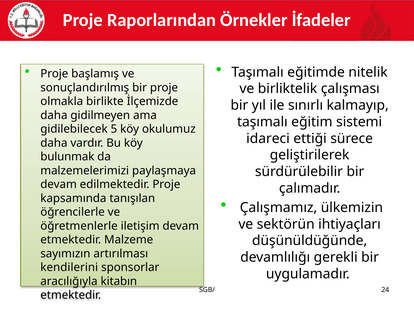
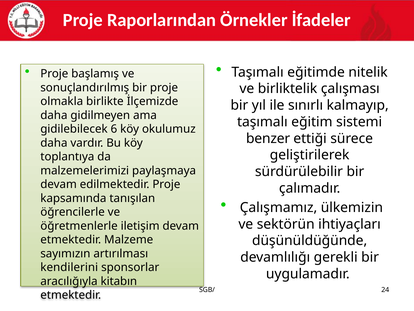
5: 5 -> 6
idareci: idareci -> benzer
bulunmak: bulunmak -> toplantıya
